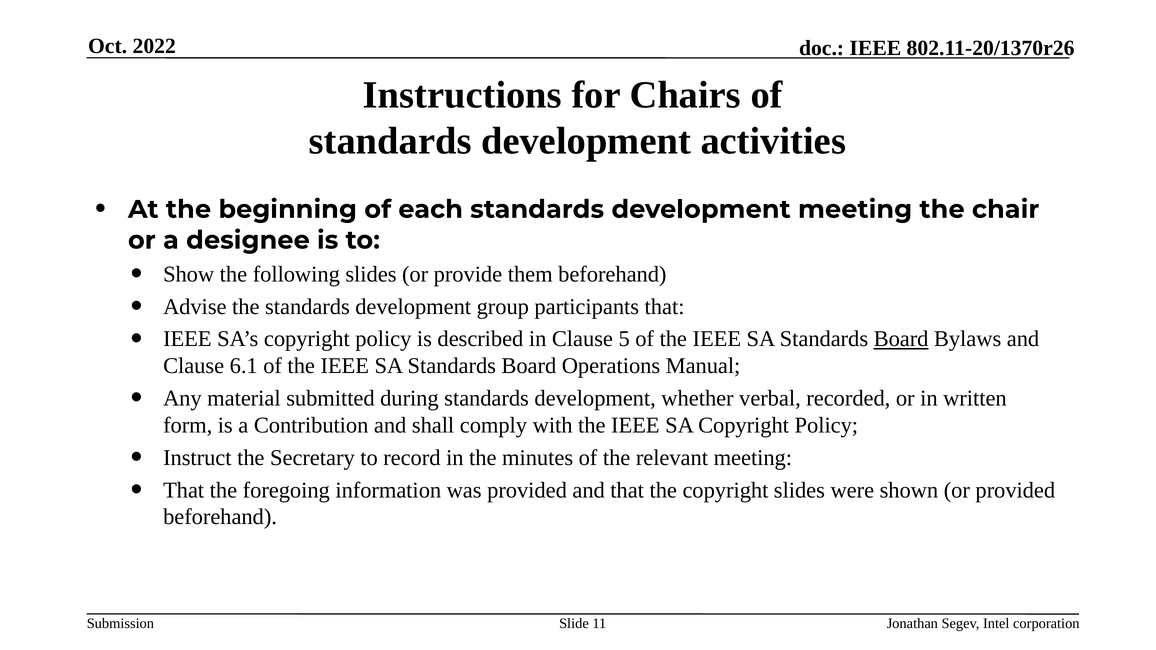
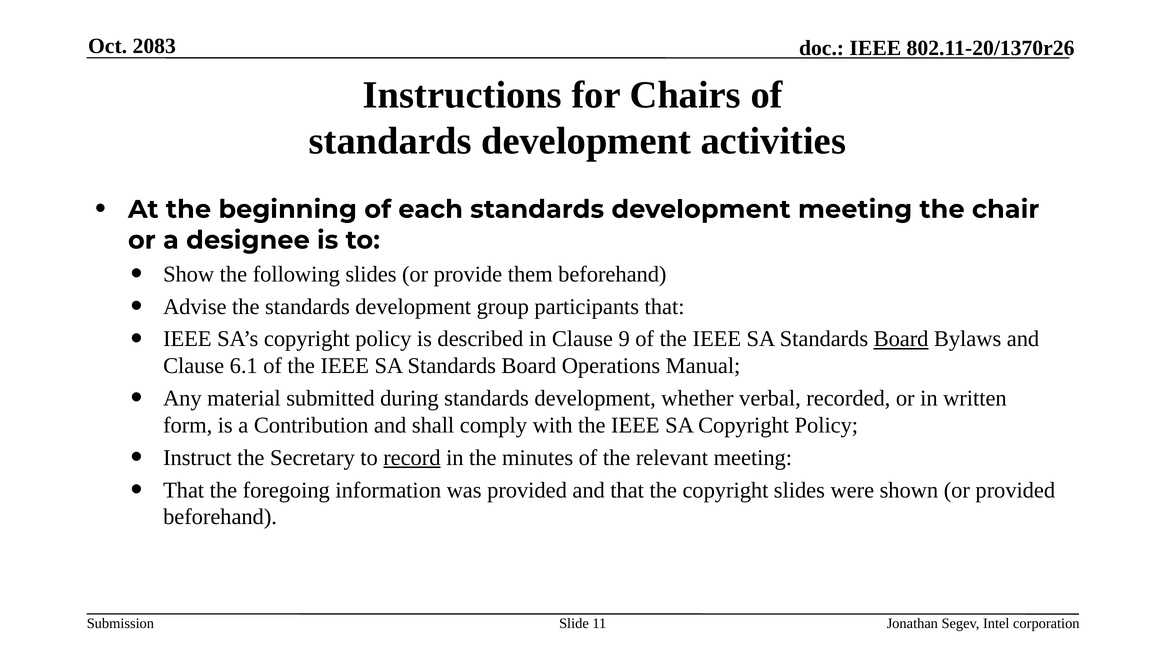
2022: 2022 -> 2083
5: 5 -> 9
record underline: none -> present
